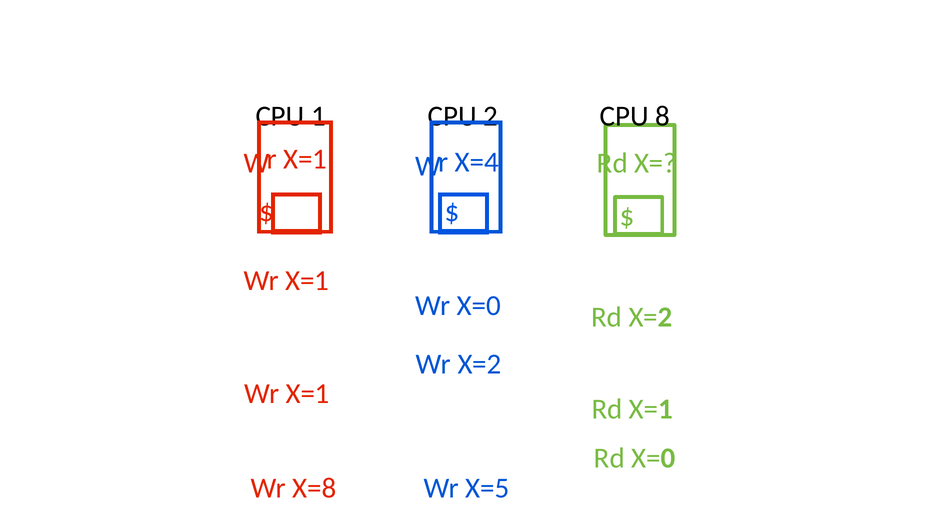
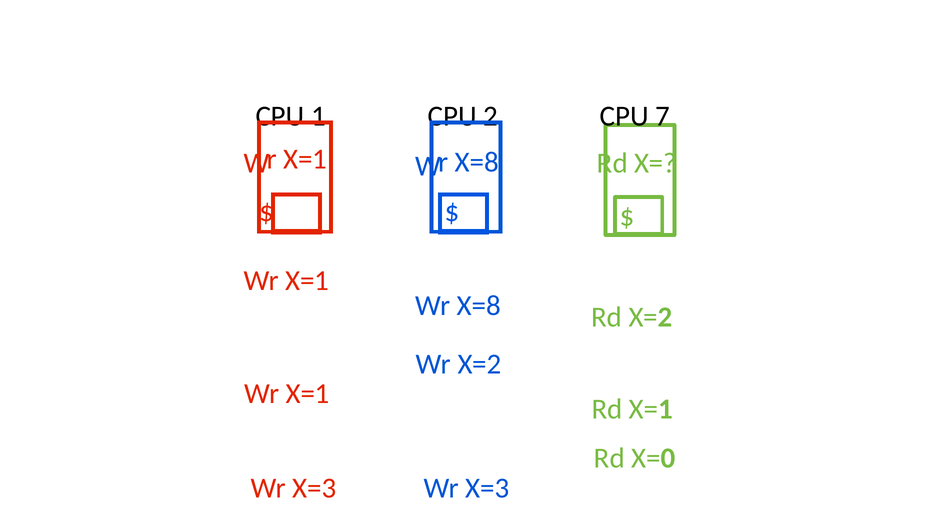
8: 8 -> 7
r X=4: X=4 -> X=8
Wr X=0: X=0 -> X=8
X=8 at (314, 488): X=8 -> X=3
X=5 at (487, 488): X=5 -> X=3
